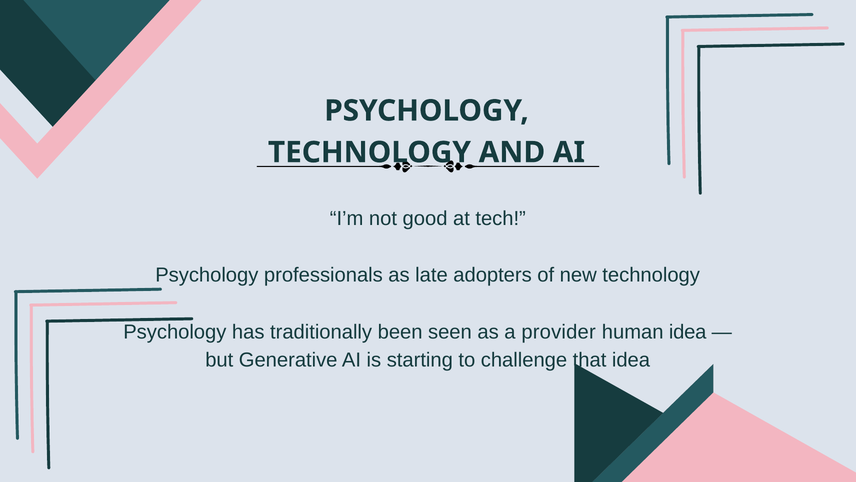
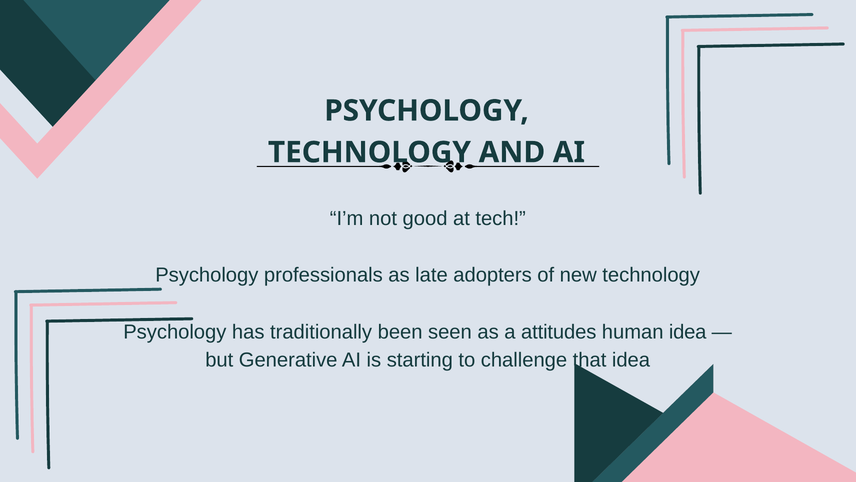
provider: provider -> attitudes
